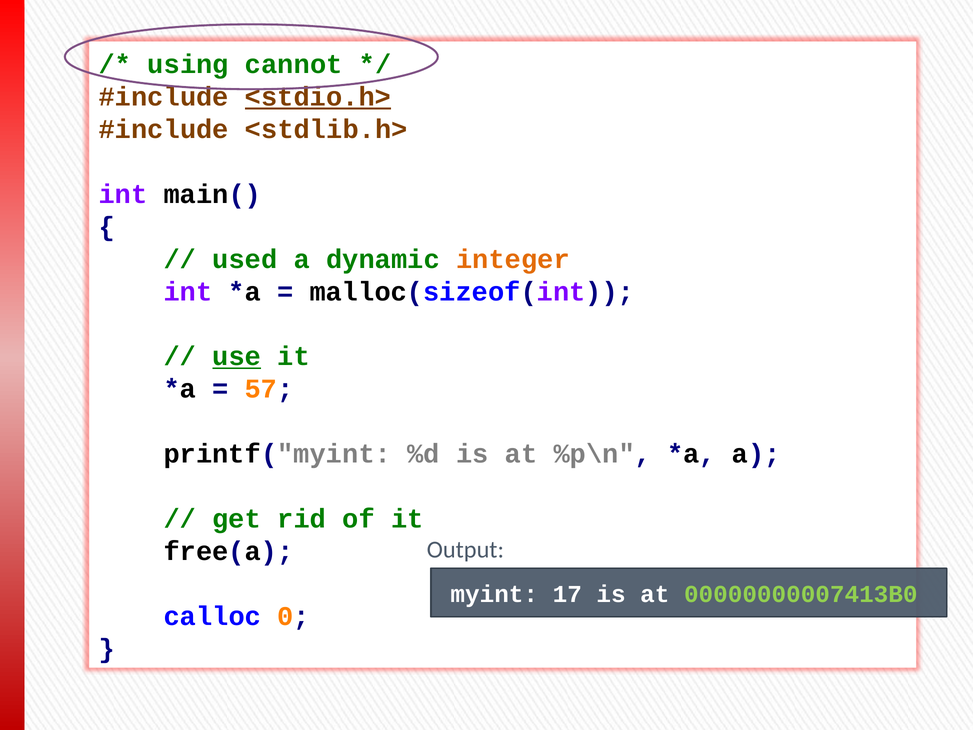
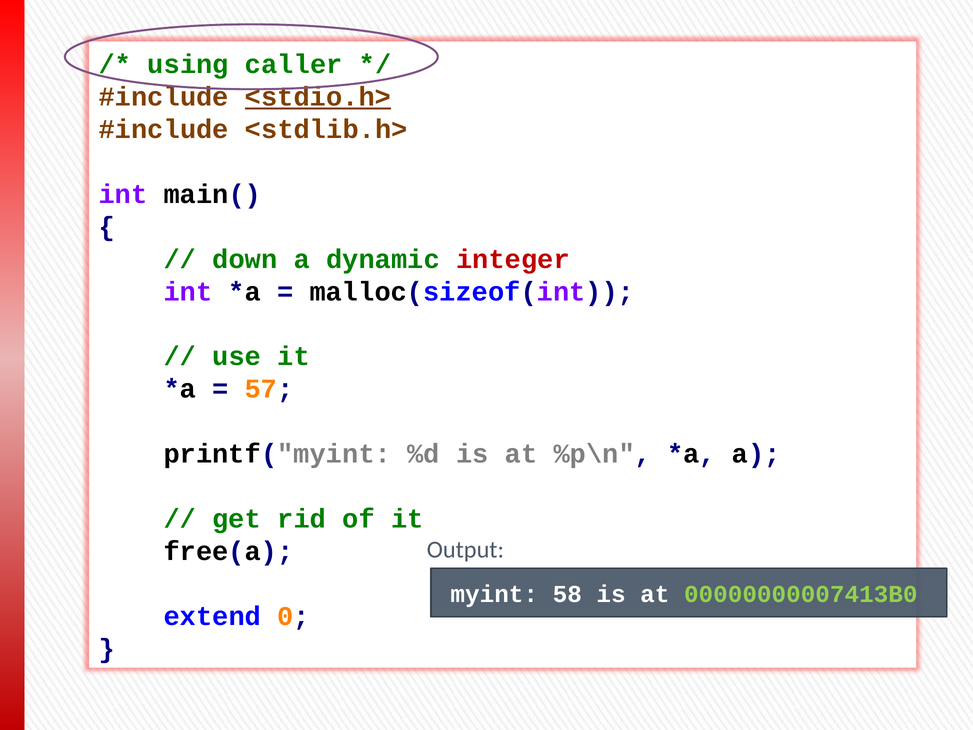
cannot: cannot -> caller
used: used -> down
integer colour: orange -> red
use underline: present -> none
17: 17 -> 58
calloc: calloc -> extend
